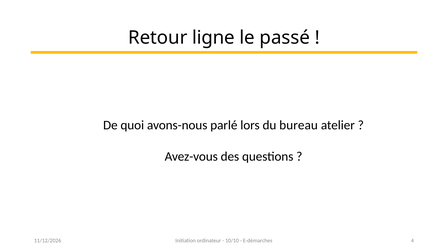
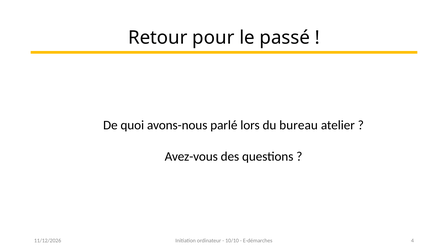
ligne: ligne -> pour
